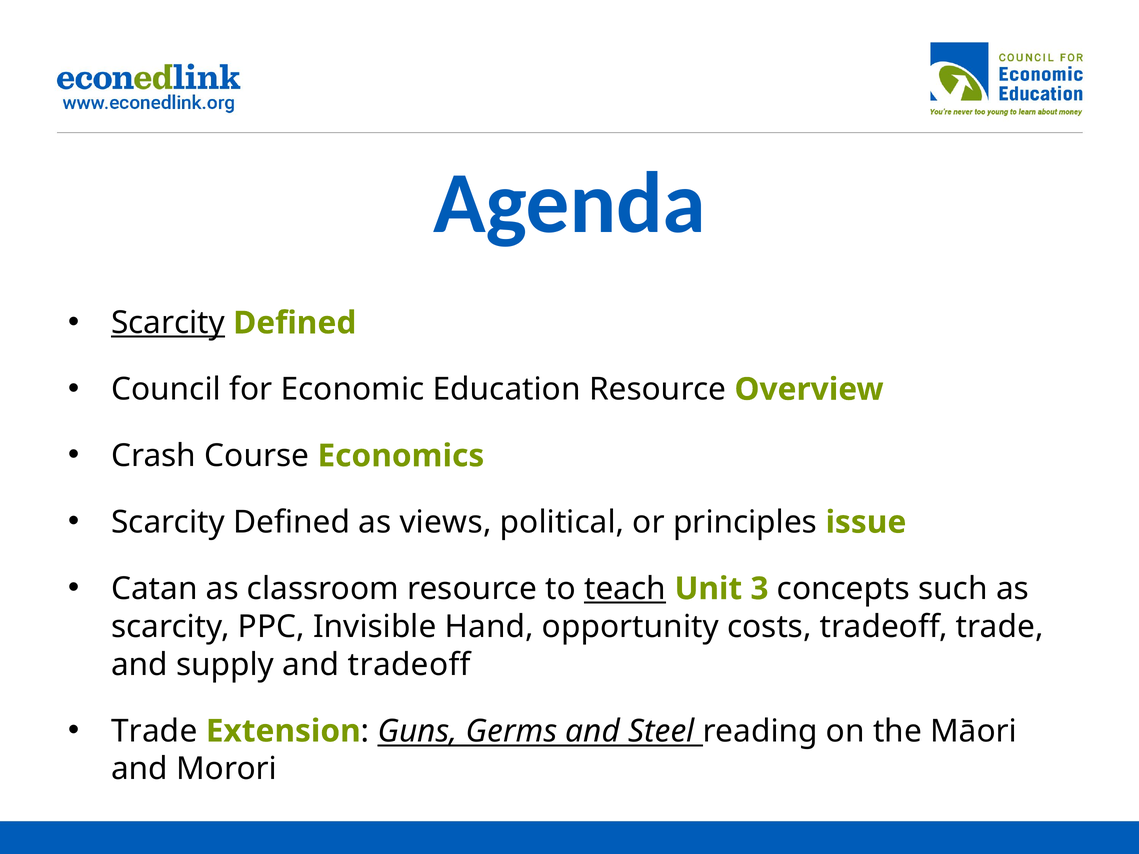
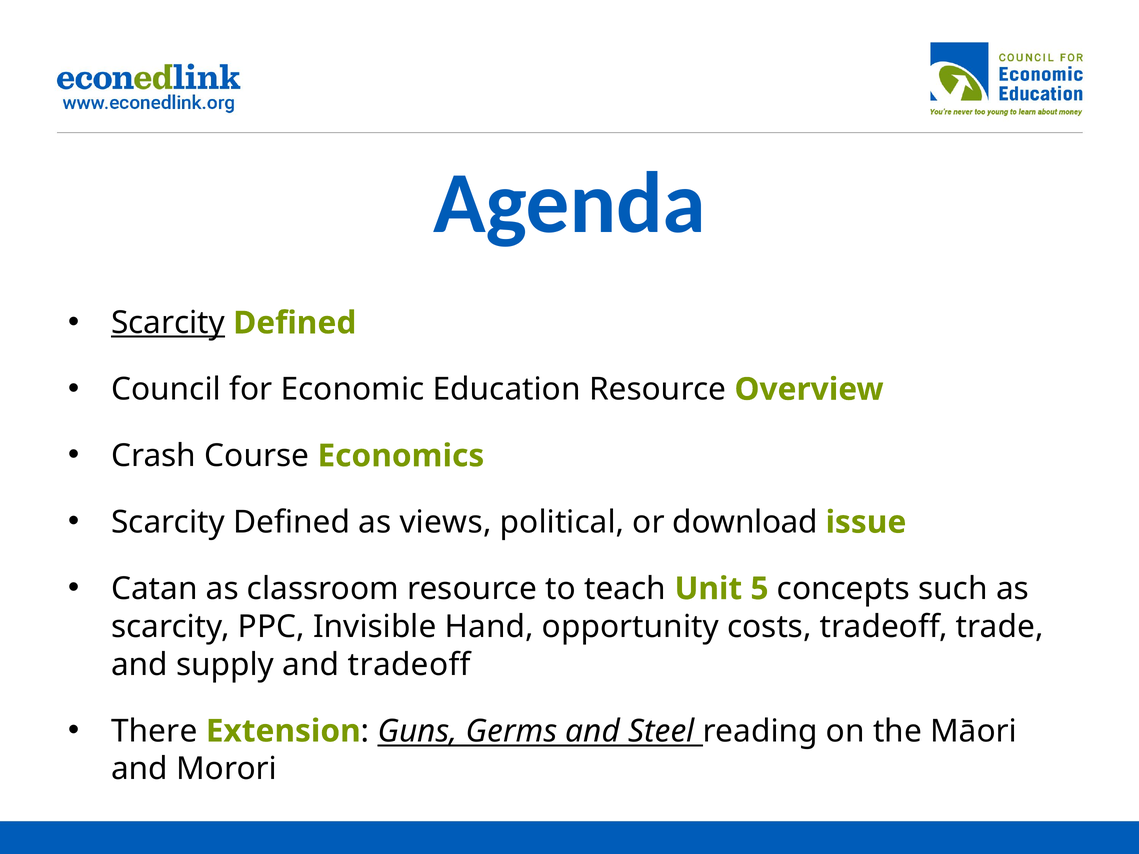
principles: principles -> download
teach underline: present -> none
3: 3 -> 5
Trade at (154, 731): Trade -> There
